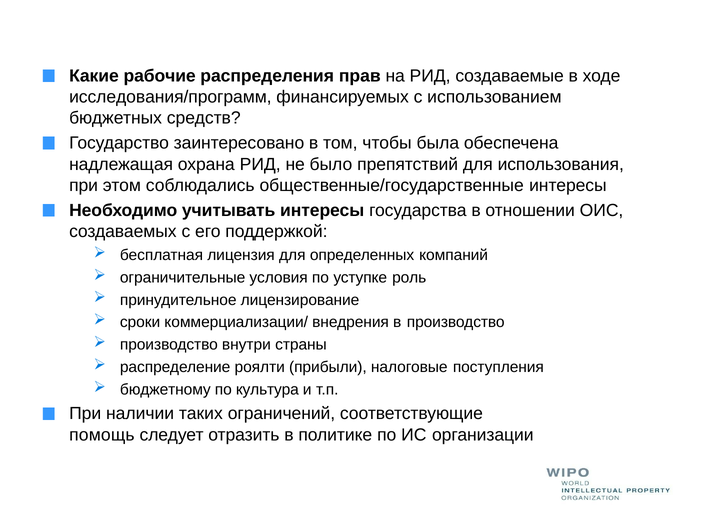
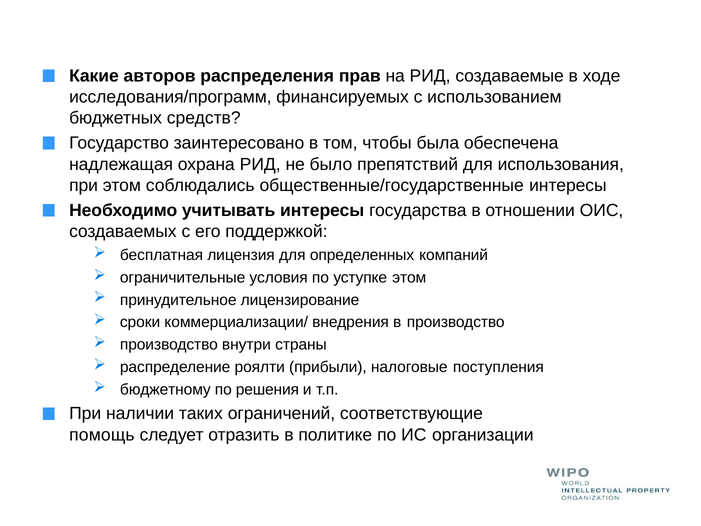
рабочие: рабочие -> авторов
уступке роль: роль -> этом
культура: культура -> решения
